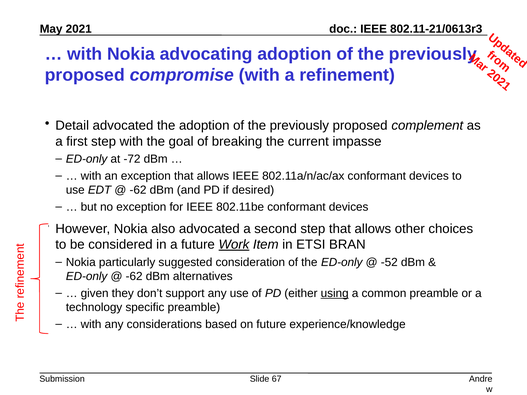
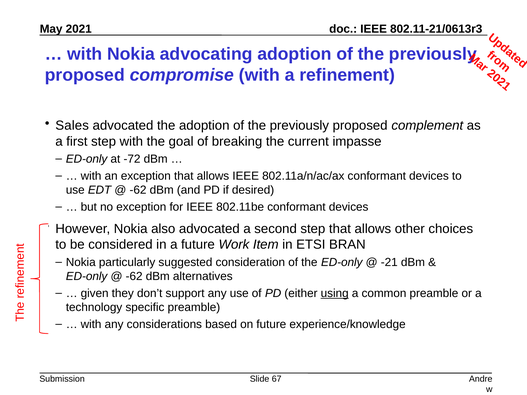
Detail: Detail -> Sales
Work underline: present -> none
-52: -52 -> -21
